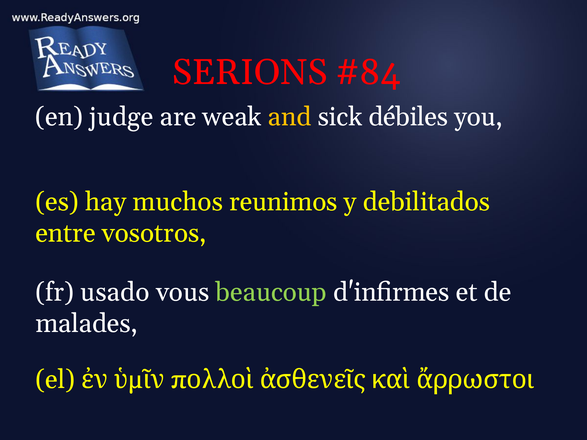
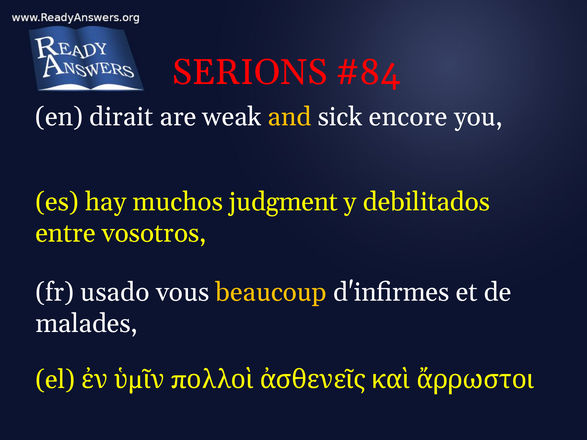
judge: judge -> dirait
débiles: débiles -> encore
reunimos: reunimos -> judgment
beaucoup colour: light green -> yellow
